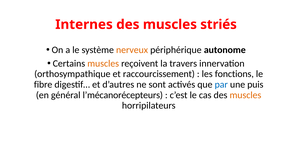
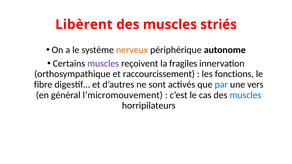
Internes: Internes -> Libèrent
muscles at (103, 64) colour: orange -> purple
travers: travers -> fragiles
puis: puis -> vers
l’mécanorécepteurs: l’mécanorécepteurs -> l’micromouvement
muscles at (245, 95) colour: orange -> blue
